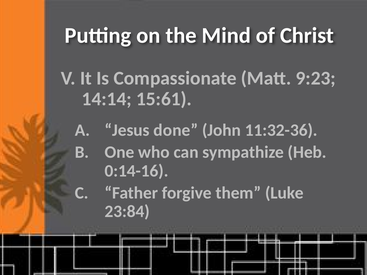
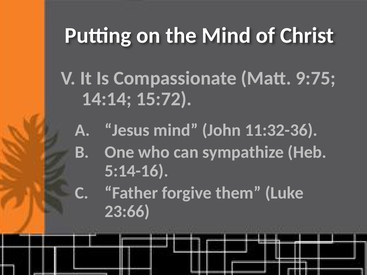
9:23: 9:23 -> 9:75
15:61: 15:61 -> 15:72
Jesus done: done -> mind
0:14-16: 0:14-16 -> 5:14-16
23:84: 23:84 -> 23:66
